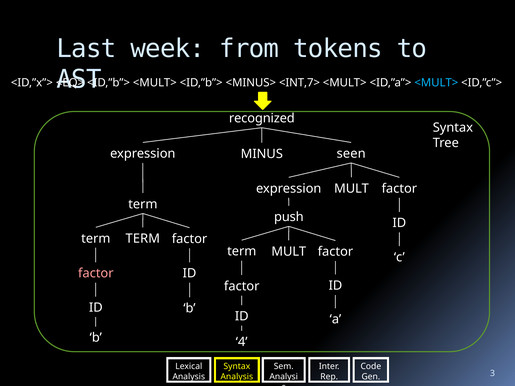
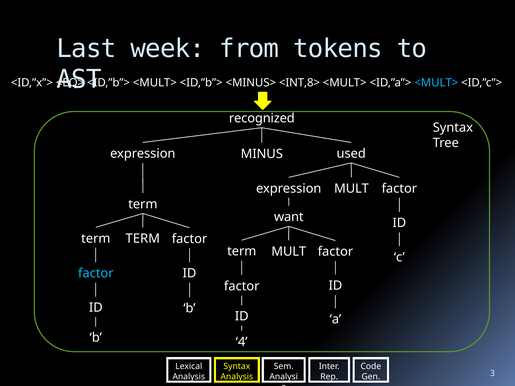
<INT,7>: <INT,7> -> <INT,8>
seen: seen -> used
push: push -> want
factor at (96, 274) colour: pink -> light blue
